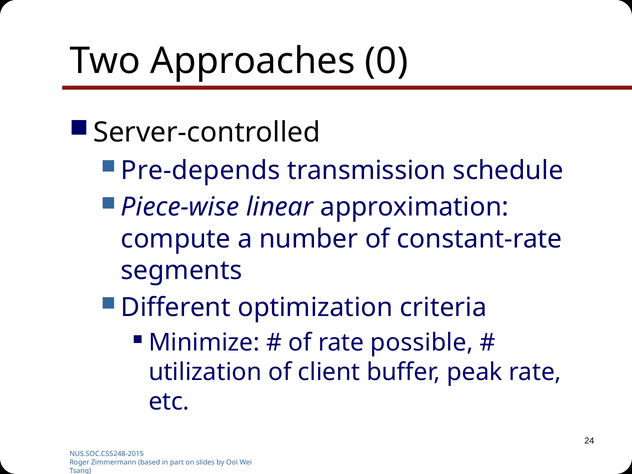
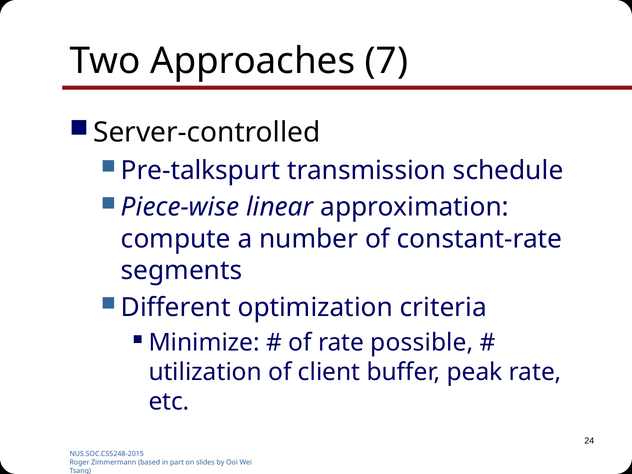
0: 0 -> 7
Pre-depends: Pre-depends -> Pre-talkspurt
